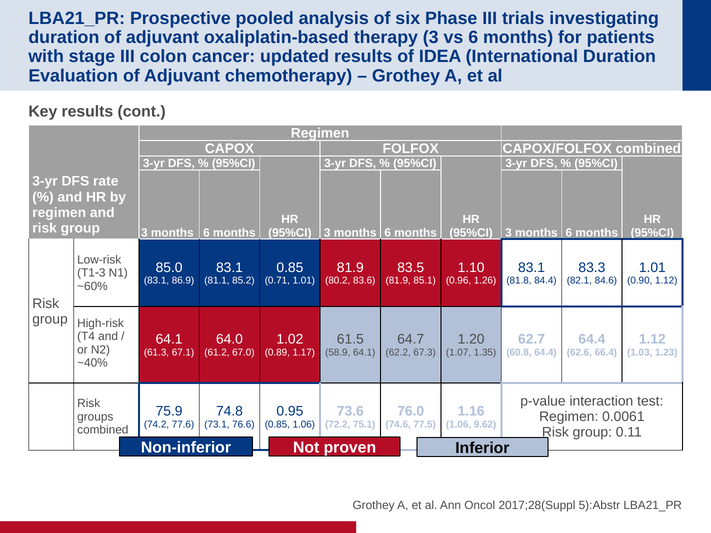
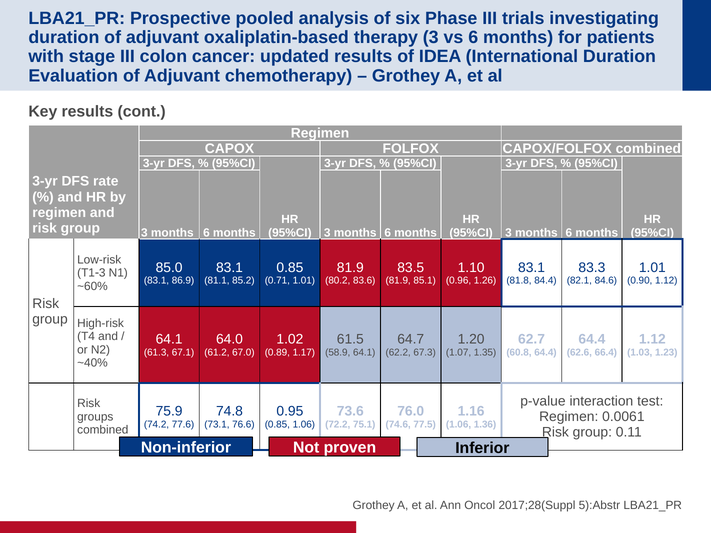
9.62: 9.62 -> 1.36
